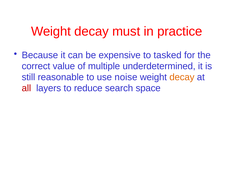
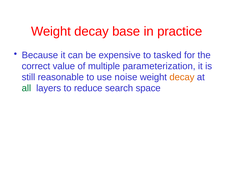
must: must -> base
underdetermined: underdetermined -> parameterization
all colour: red -> green
